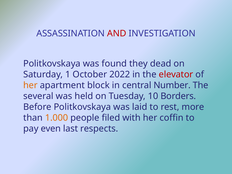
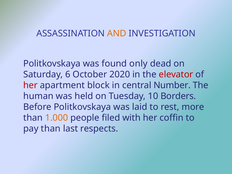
AND colour: red -> orange
they: they -> only
1: 1 -> 6
2022: 2022 -> 2020
her at (30, 85) colour: orange -> red
several: several -> human
pay even: even -> than
